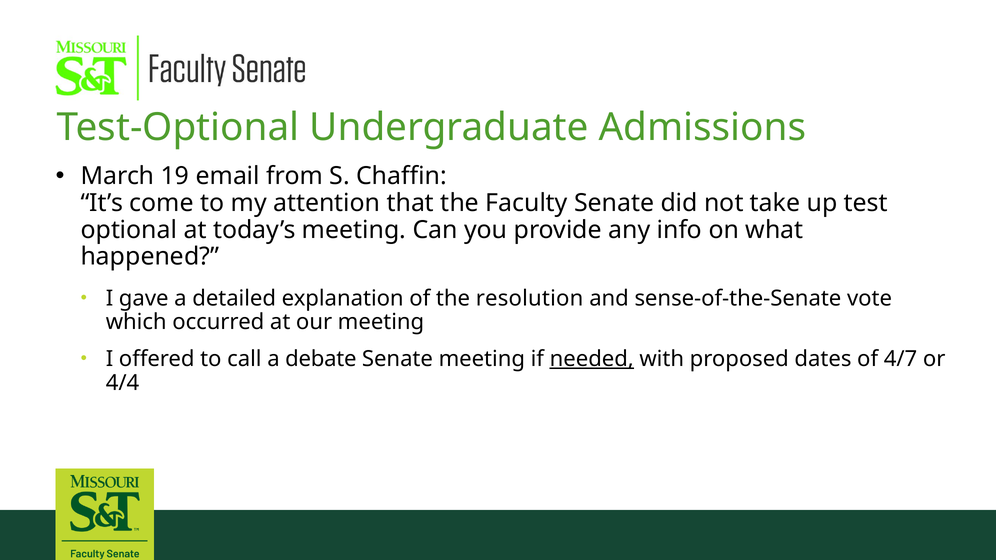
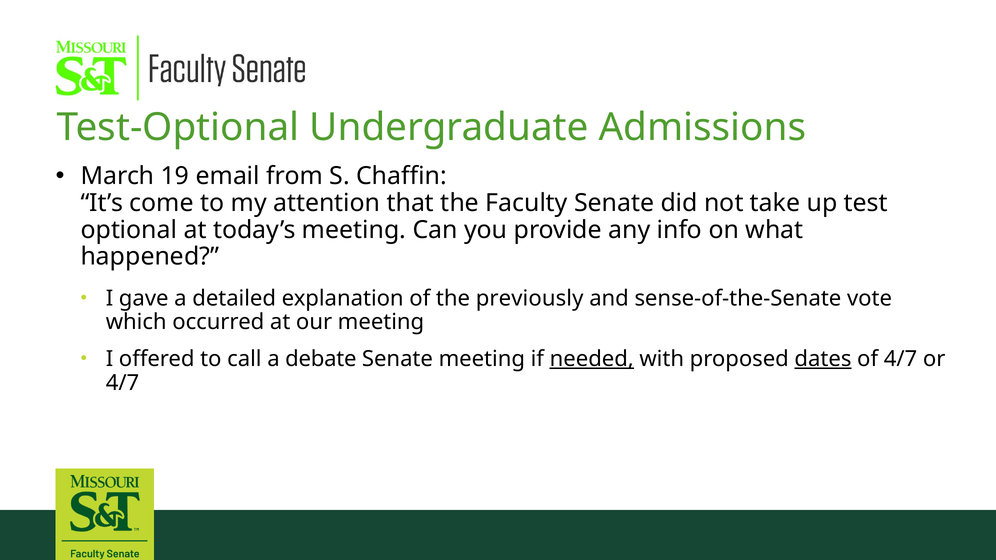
resolution: resolution -> previously
dates underline: none -> present
4/4 at (123, 383): 4/4 -> 4/7
